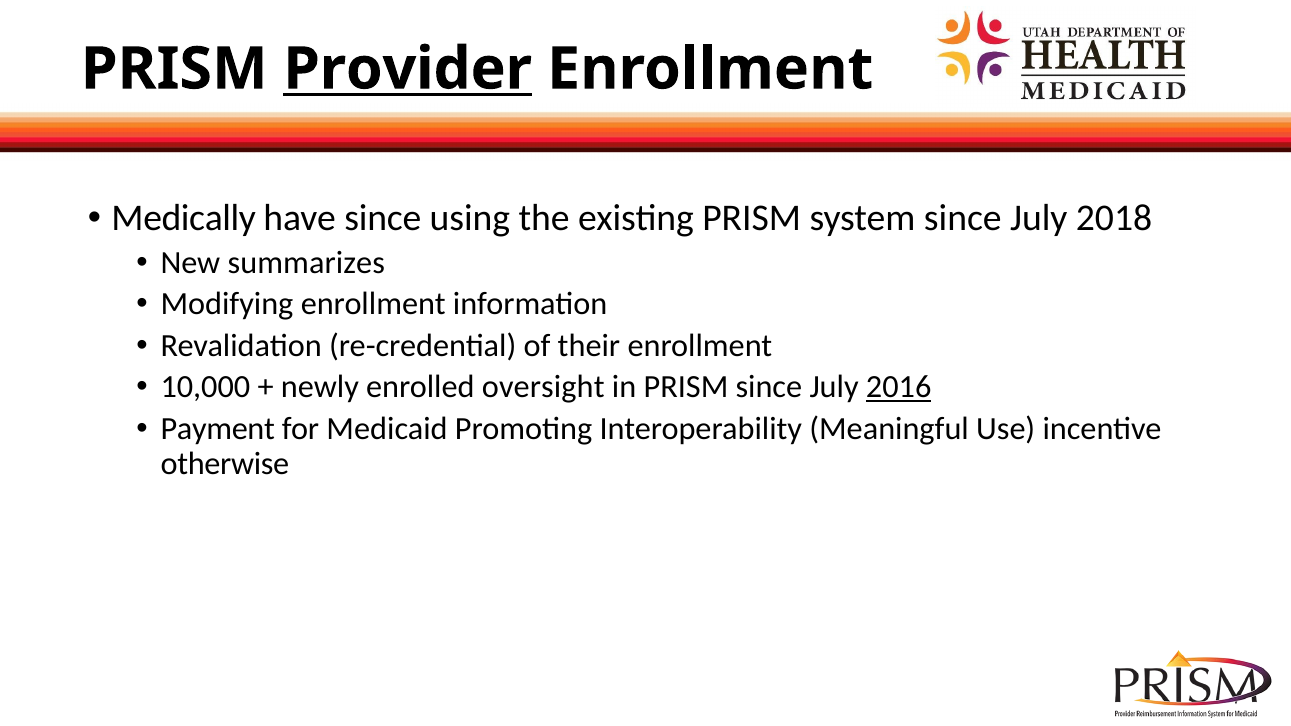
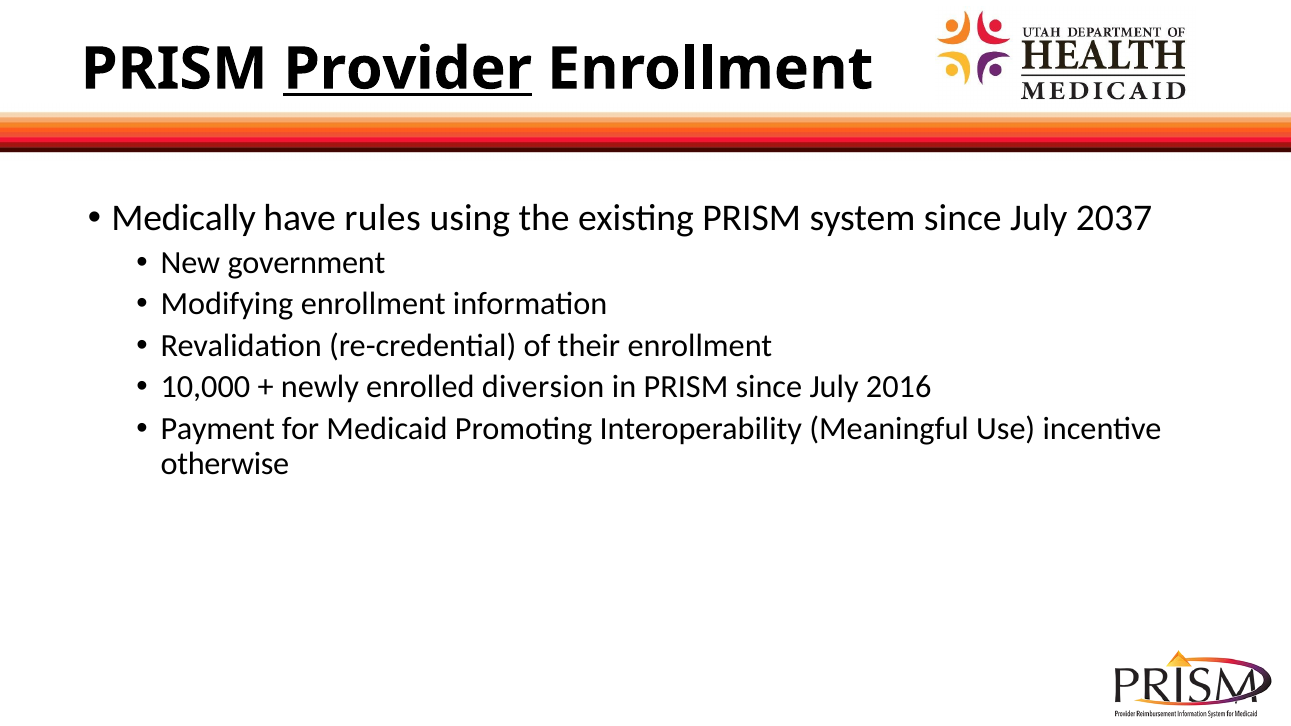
have since: since -> rules
2018: 2018 -> 2037
summarizes: summarizes -> government
oversight: oversight -> diversion
2016 underline: present -> none
